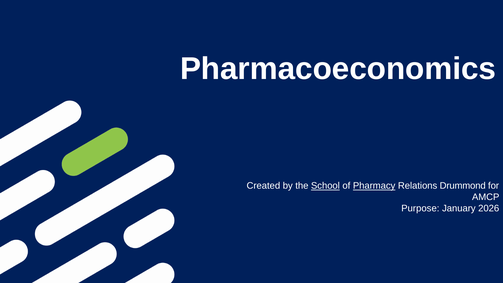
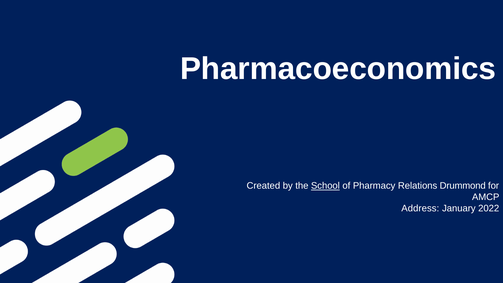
Pharmacy underline: present -> none
Purpose: Purpose -> Address
2026: 2026 -> 2022
